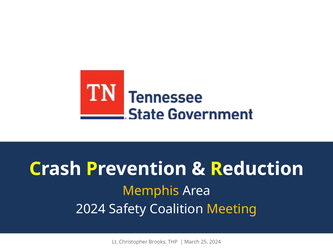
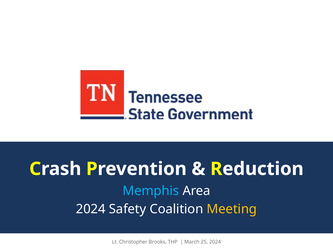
Memphis colour: yellow -> light blue
